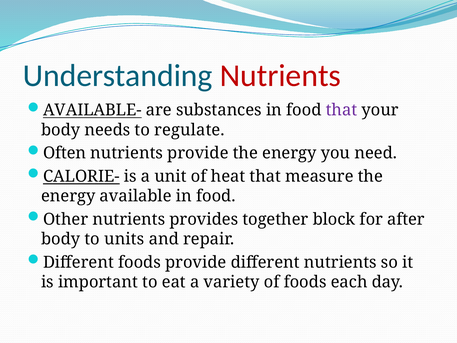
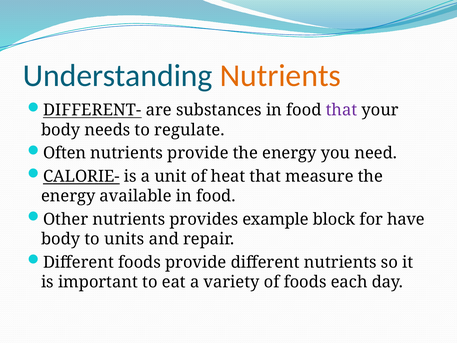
Nutrients at (280, 75) colour: red -> orange
AVAILABLE-: AVAILABLE- -> DIFFERENT-
together: together -> example
after: after -> have
